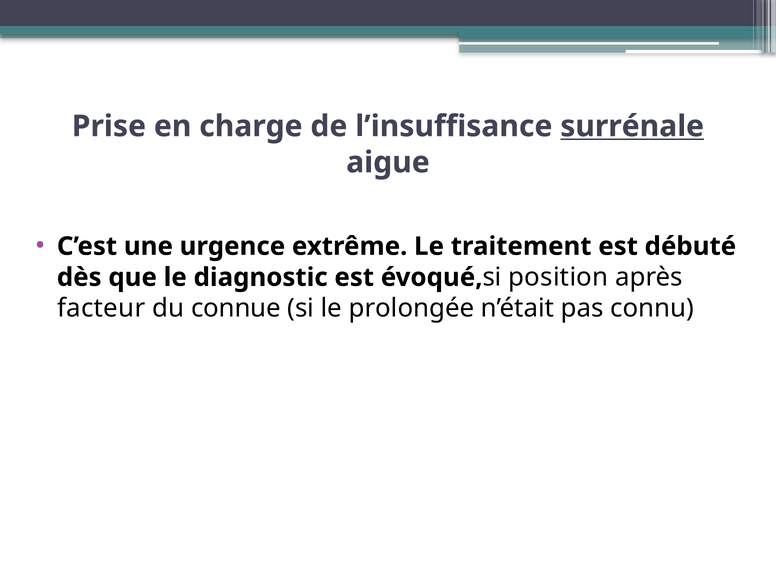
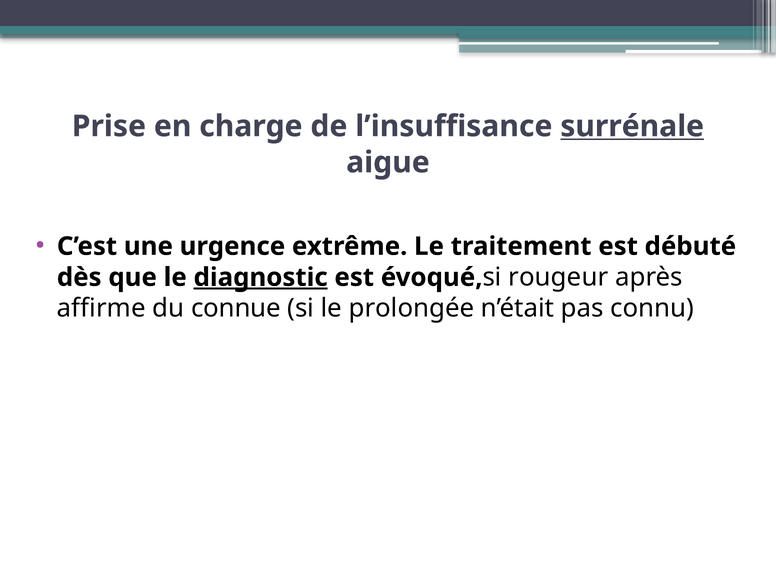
diagnostic underline: none -> present
position: position -> rougeur
facteur: facteur -> affirme
